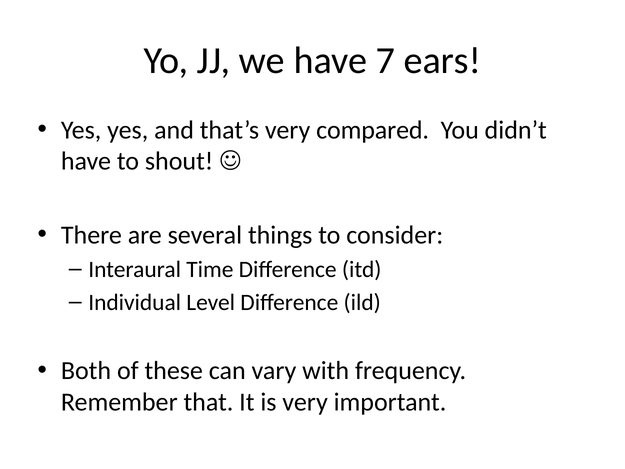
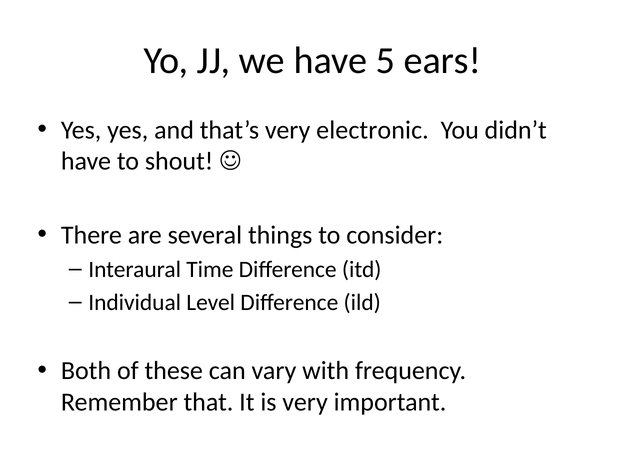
7: 7 -> 5
compared: compared -> electronic
